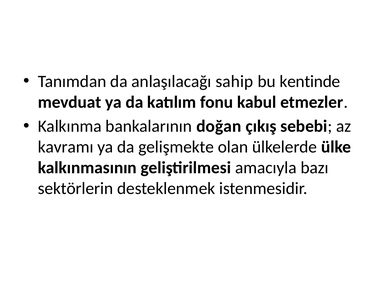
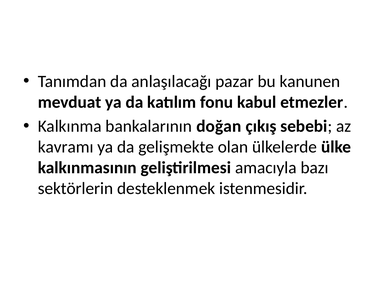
sahip: sahip -> pazar
kentinde: kentinde -> kanunen
